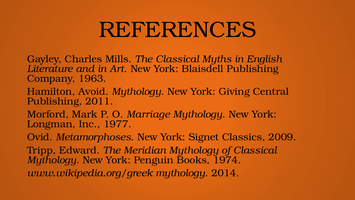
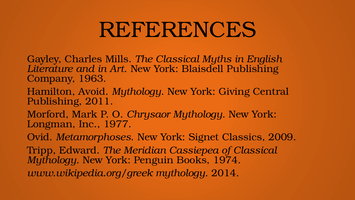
Marriage: Marriage -> Chrysaor
Meridian Mythology: Mythology -> Cassiepea
